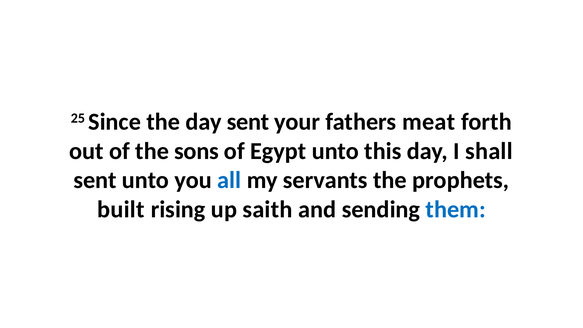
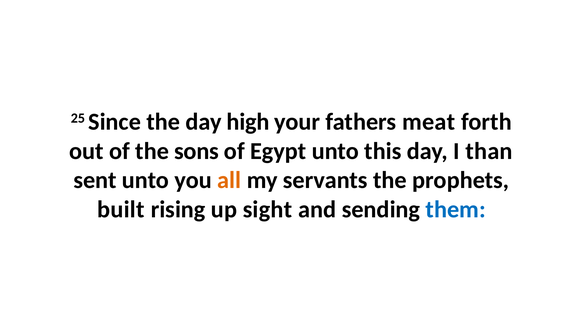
day sent: sent -> high
shall: shall -> than
all colour: blue -> orange
saith: saith -> sight
